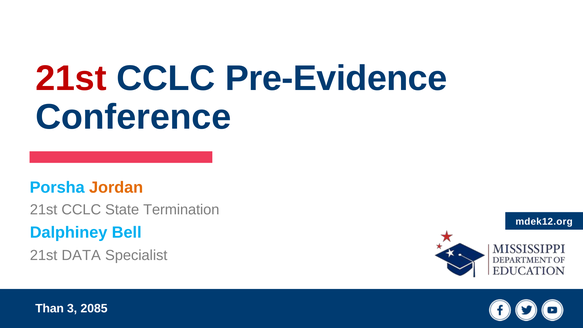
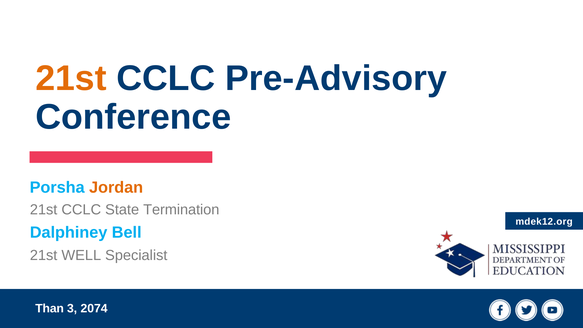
21st at (71, 79) colour: red -> orange
Pre-Evidence: Pre-Evidence -> Pre-Advisory
DATA: DATA -> WELL
2085: 2085 -> 2074
